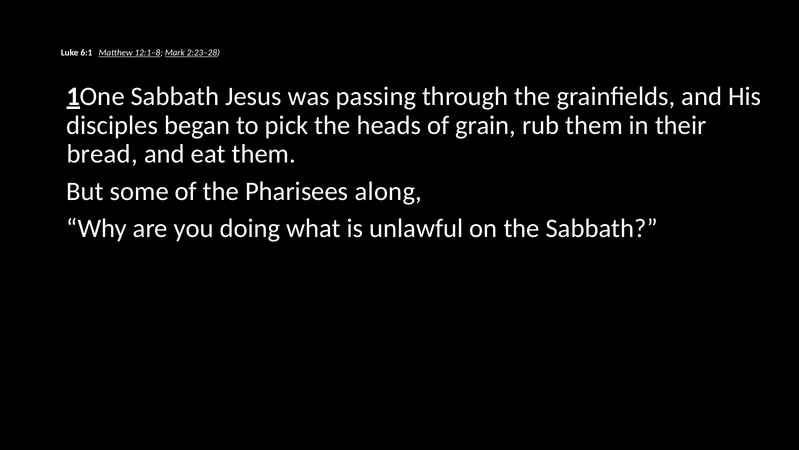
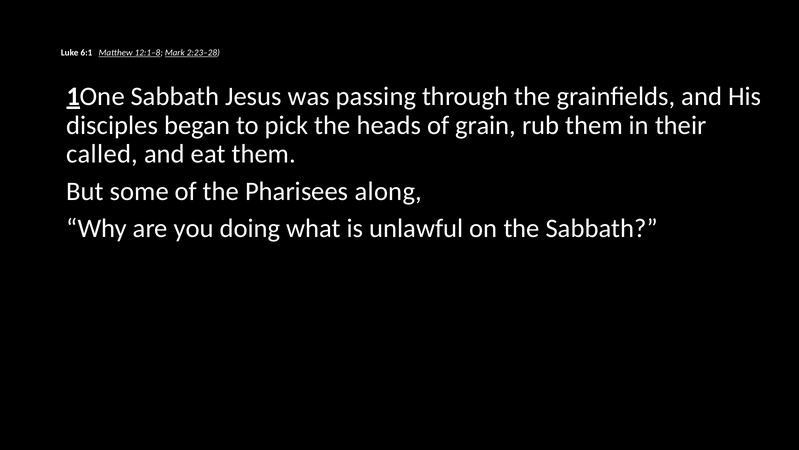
bread: bread -> called
